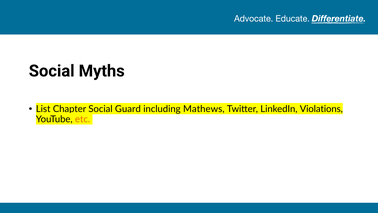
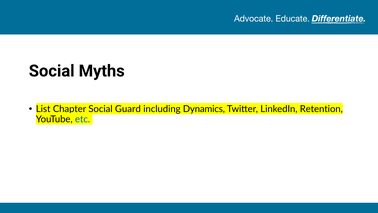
Mathews: Mathews -> Dynamics
Violations: Violations -> Retention
etc colour: orange -> blue
